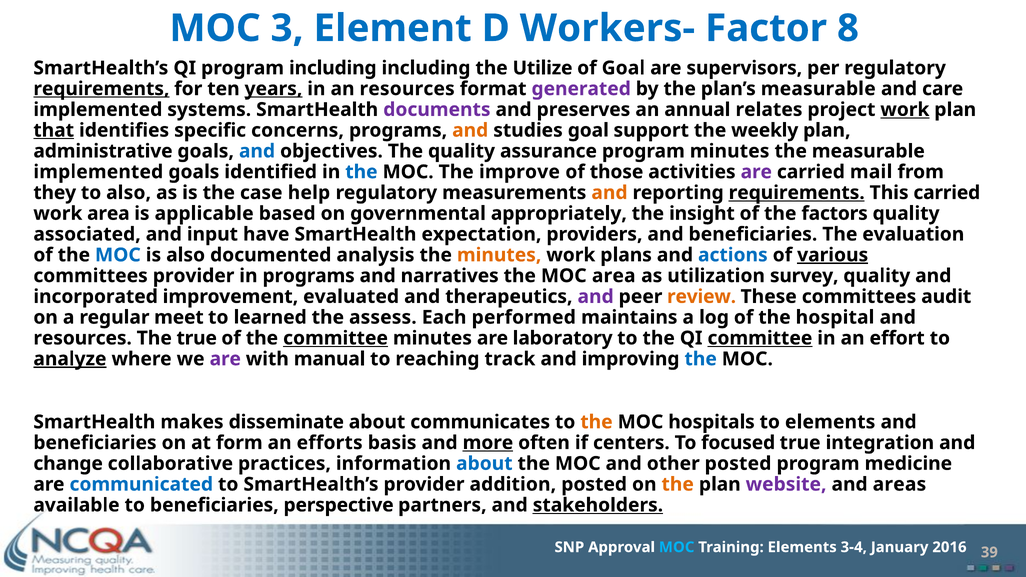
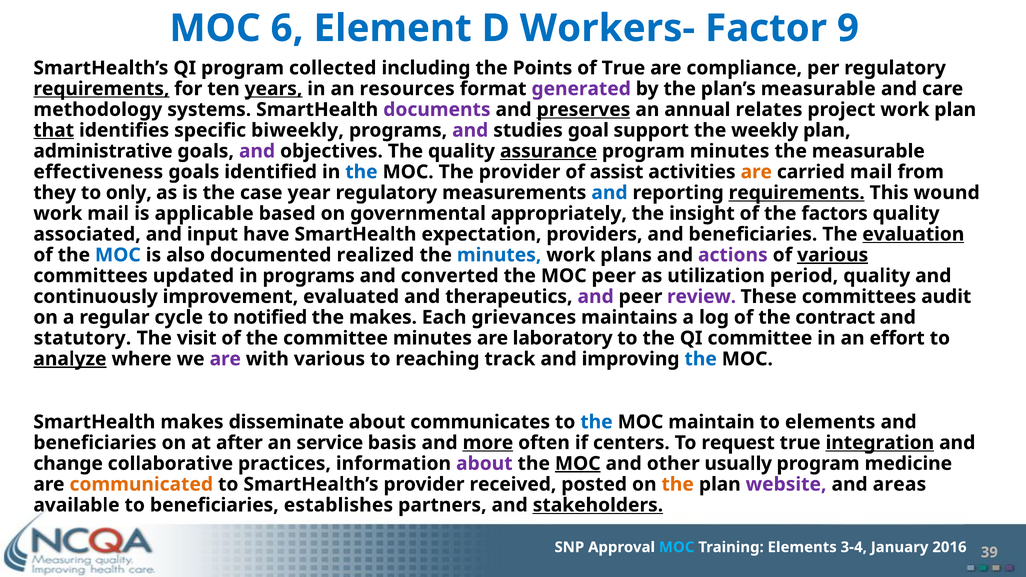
3: 3 -> 6
8: 8 -> 9
program including: including -> collected
Utilize: Utilize -> Points
of Goal: Goal -> True
supervisors: supervisors -> compliance
implemented at (98, 110): implemented -> methodology
preserves underline: none -> present
work at (905, 110) underline: present -> none
concerns: concerns -> biweekly
and at (470, 130) colour: orange -> purple
and at (257, 151) colour: blue -> purple
assurance underline: none -> present
implemented at (98, 172): implemented -> effectiveness
The improve: improve -> provider
those: those -> assist
are at (756, 172) colour: purple -> orange
to also: also -> only
help: help -> year
and at (609, 193) colour: orange -> blue
This carried: carried -> wound
work area: area -> mail
evaluation underline: none -> present
analysis: analysis -> realized
minutes at (499, 255) colour: orange -> blue
actions colour: blue -> purple
committees provider: provider -> updated
narratives: narratives -> converted
MOC area: area -> peer
survey: survey -> period
incorporated: incorporated -> continuously
review colour: orange -> purple
meet: meet -> cycle
learned: learned -> notified
the assess: assess -> makes
performed: performed -> grievances
hospital: hospital -> contract
resources at (83, 338): resources -> statutory
The true: true -> visit
committee at (336, 338) underline: present -> none
committee at (760, 338) underline: present -> none
with manual: manual -> various
the at (596, 422) colour: orange -> blue
hospitals: hospitals -> maintain
form: form -> after
efforts: efforts -> service
focused: focused -> request
integration underline: none -> present
about at (484, 464) colour: blue -> purple
MOC at (578, 464) underline: none -> present
other posted: posted -> usually
communicated colour: blue -> orange
addition: addition -> received
perspective: perspective -> establishes
